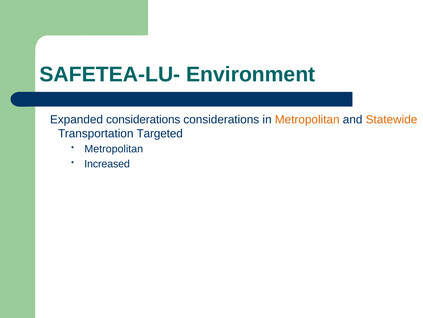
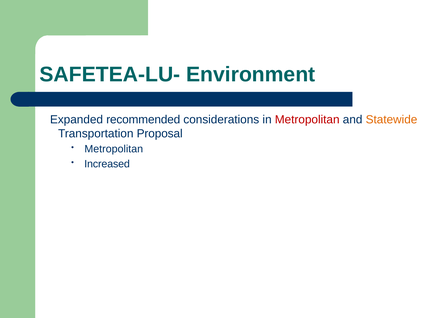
Expanded considerations: considerations -> recommended
Metropolitan at (307, 119) colour: orange -> red
Targeted: Targeted -> Proposal
